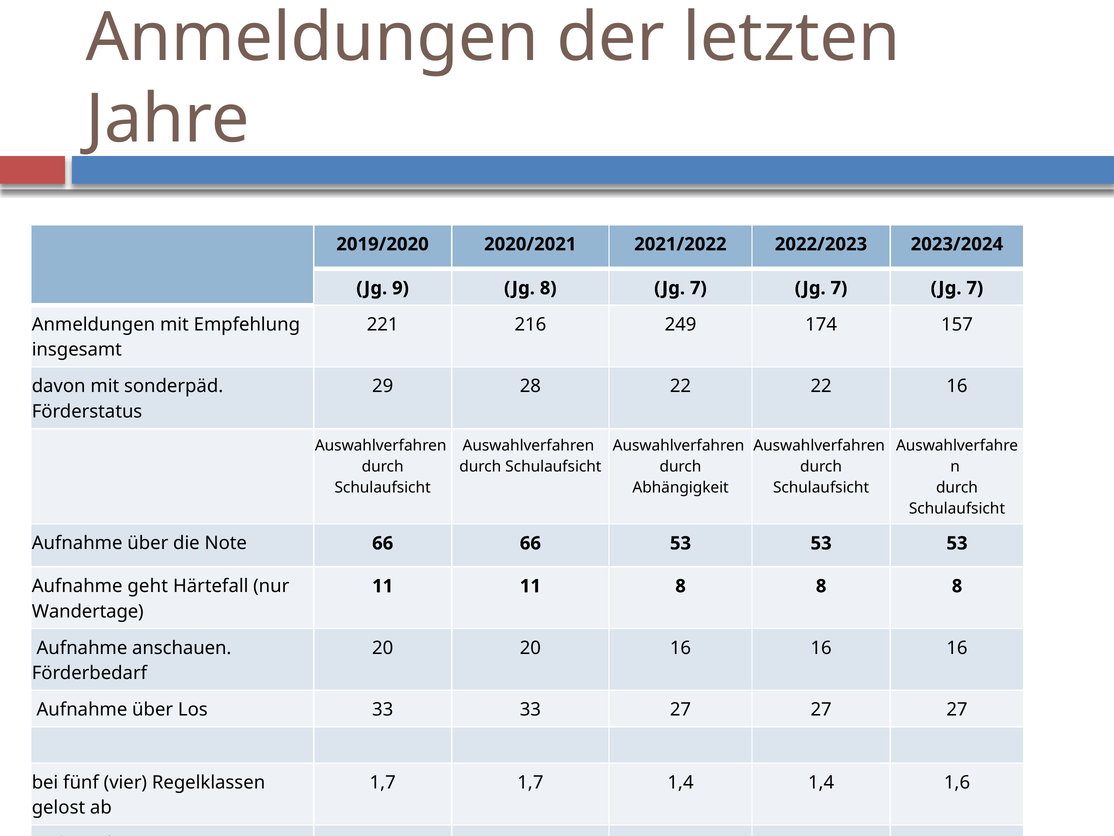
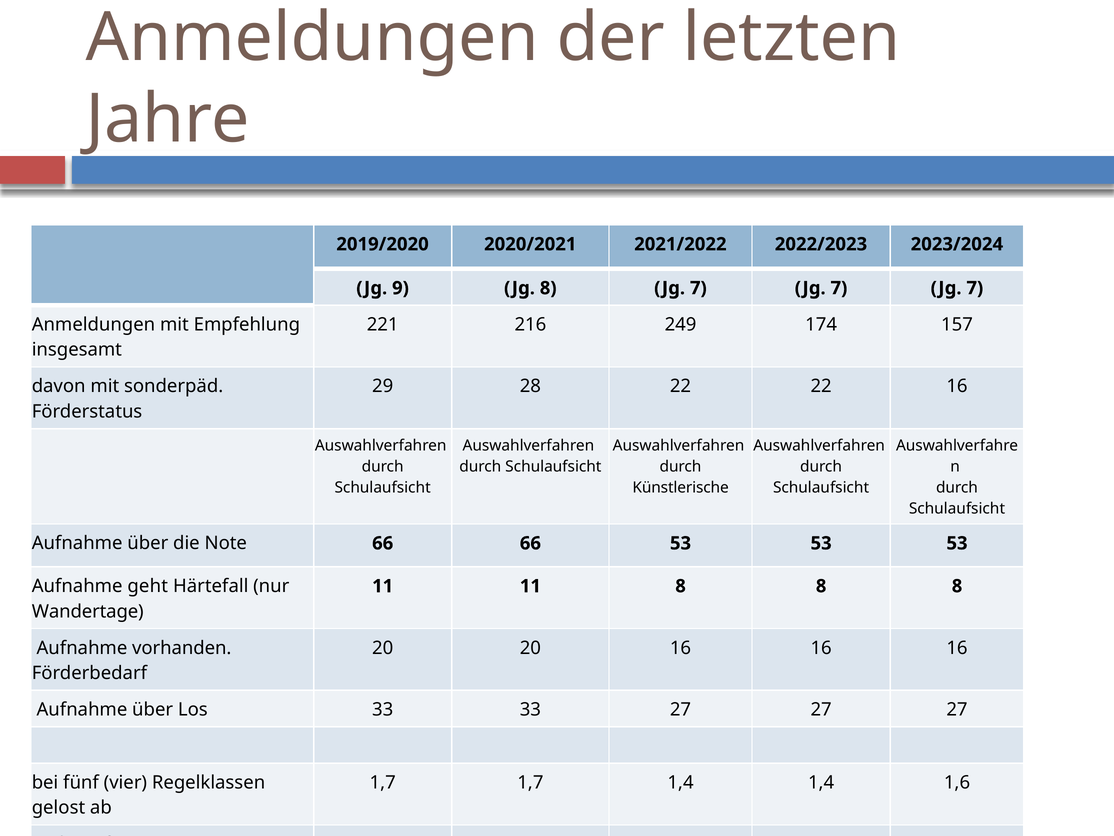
Abhängigkeit: Abhängigkeit -> Künstlerische
anschauen: anschauen -> vorhanden
